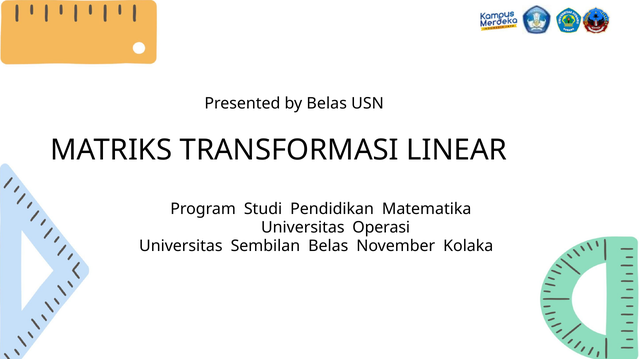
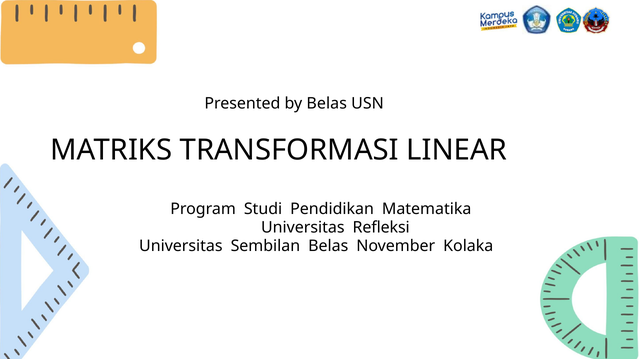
Operasi: Operasi -> Refleksi
